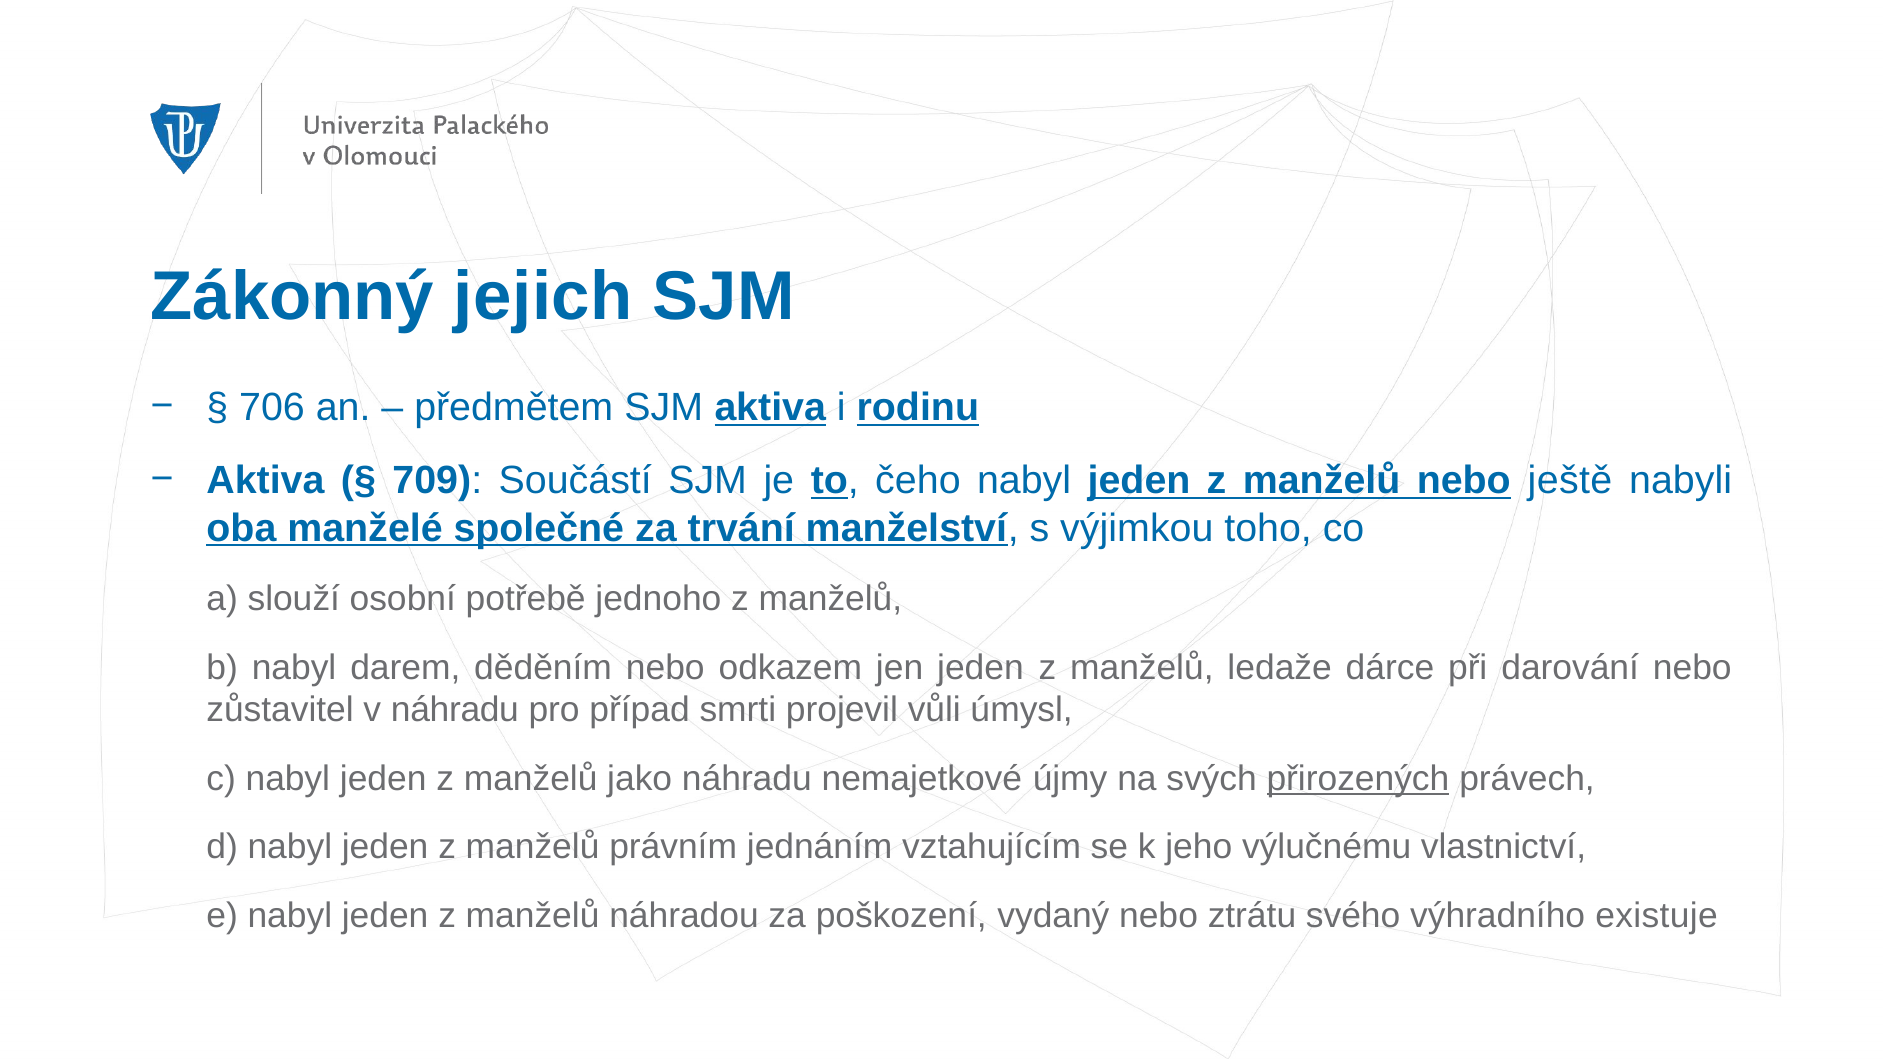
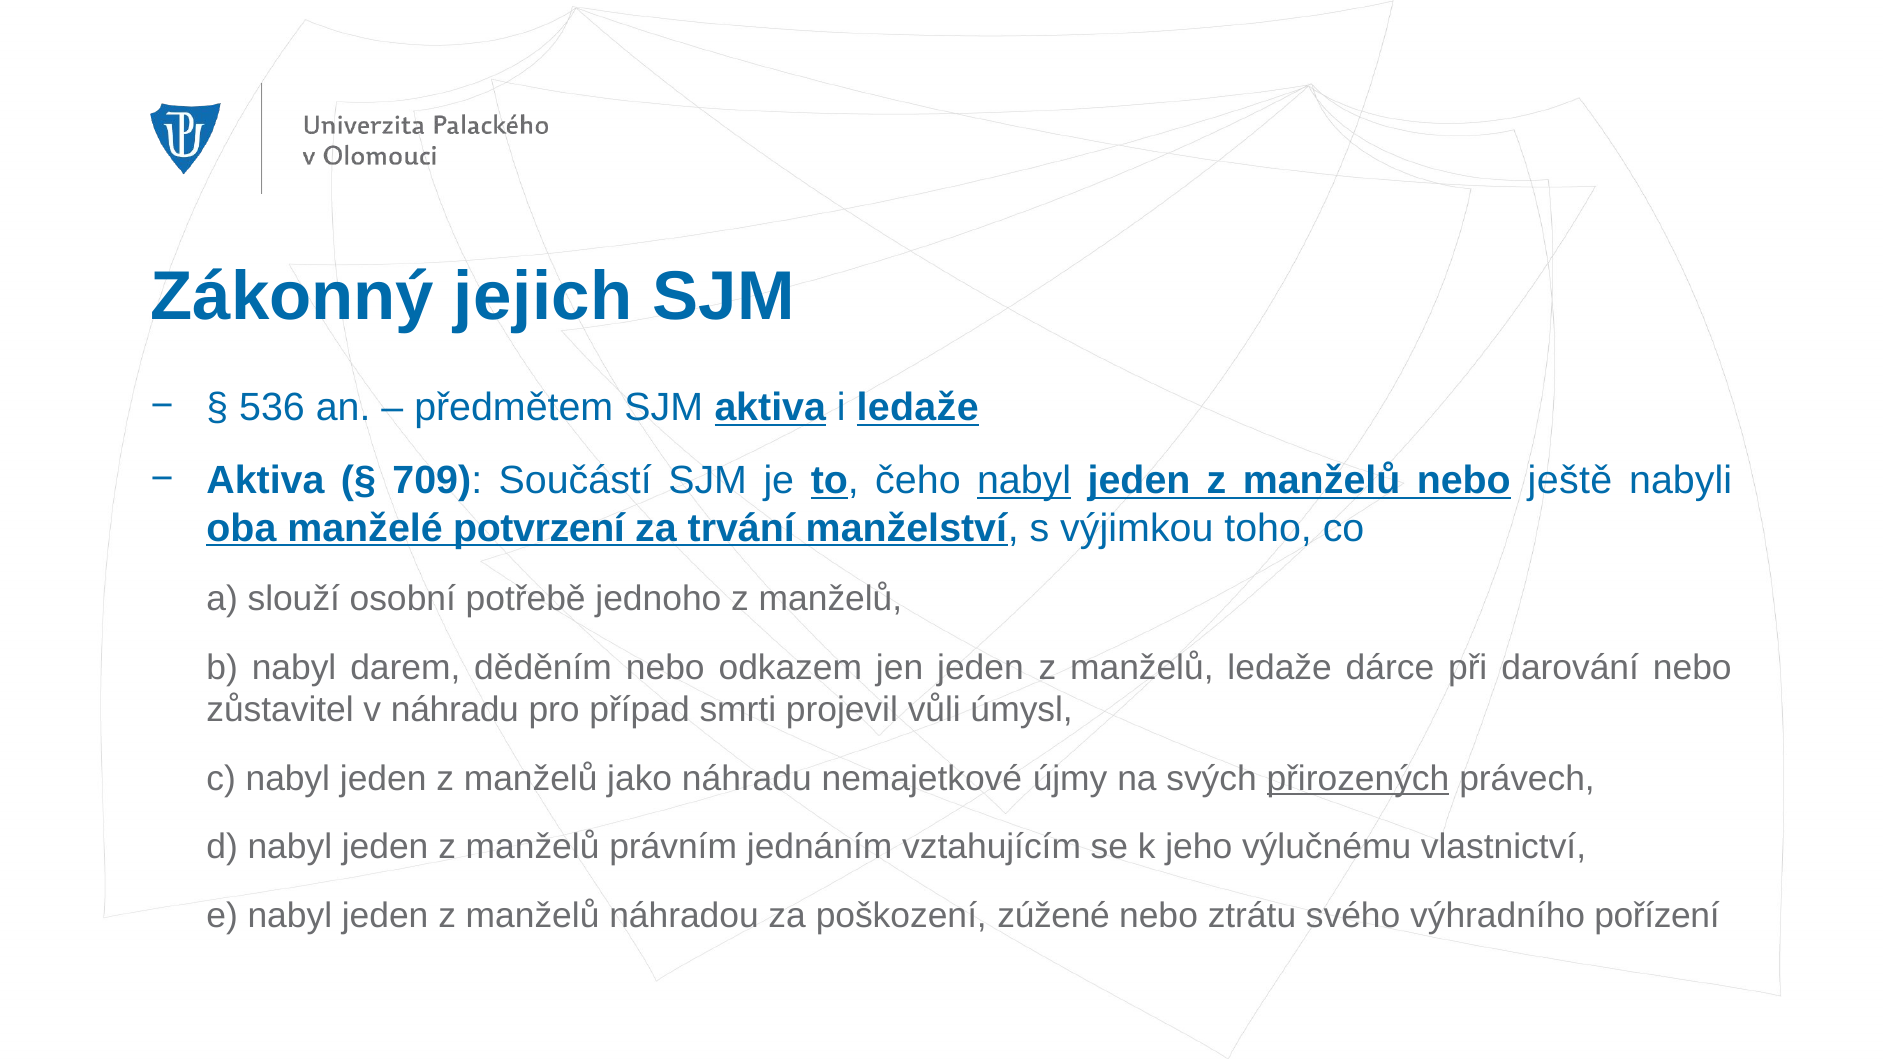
706: 706 -> 536
i rodinu: rodinu -> ledaže
nabyl at (1024, 481) underline: none -> present
společné: společné -> potvrzení
vydaný: vydaný -> zúžené
existuje: existuje -> pořízení
